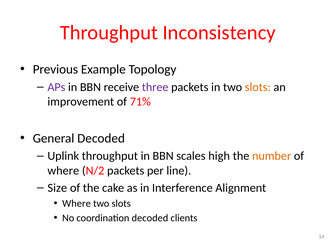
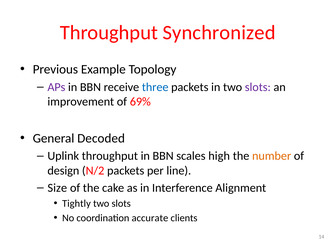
Inconsistency: Inconsistency -> Synchronized
three colour: purple -> blue
slots at (258, 87) colour: orange -> purple
71%: 71% -> 69%
where at (63, 171): where -> design
Where at (76, 203): Where -> Tightly
coordination decoded: decoded -> accurate
